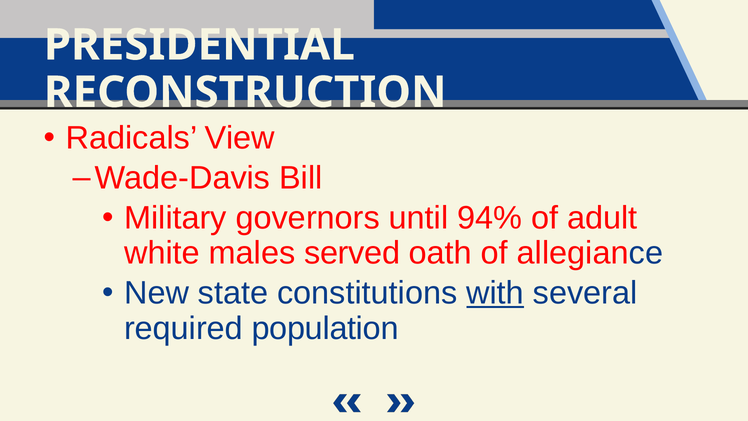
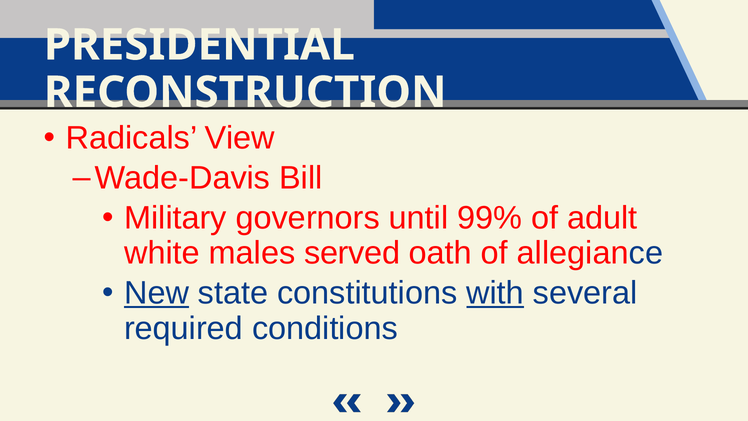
94%: 94% -> 99%
New underline: none -> present
population: population -> conditions
